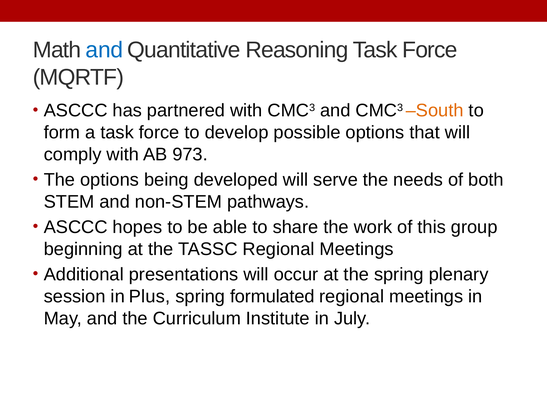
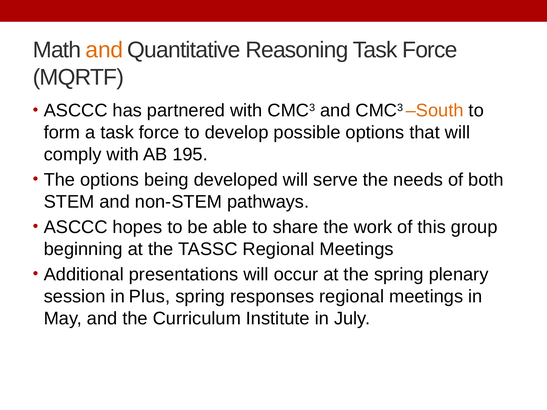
and at (104, 50) colour: blue -> orange
973: 973 -> 195
formulated: formulated -> responses
